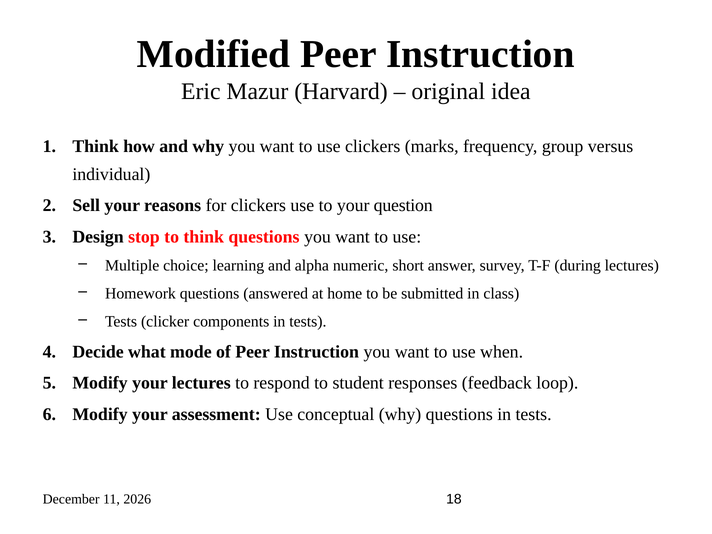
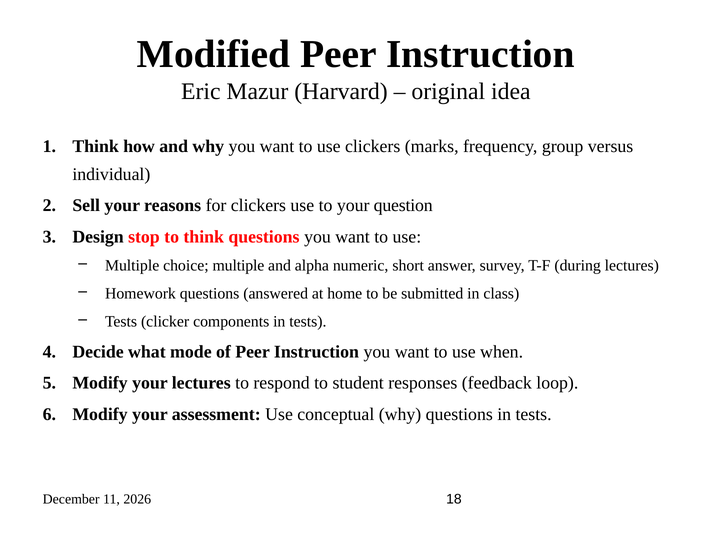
choice learning: learning -> multiple
